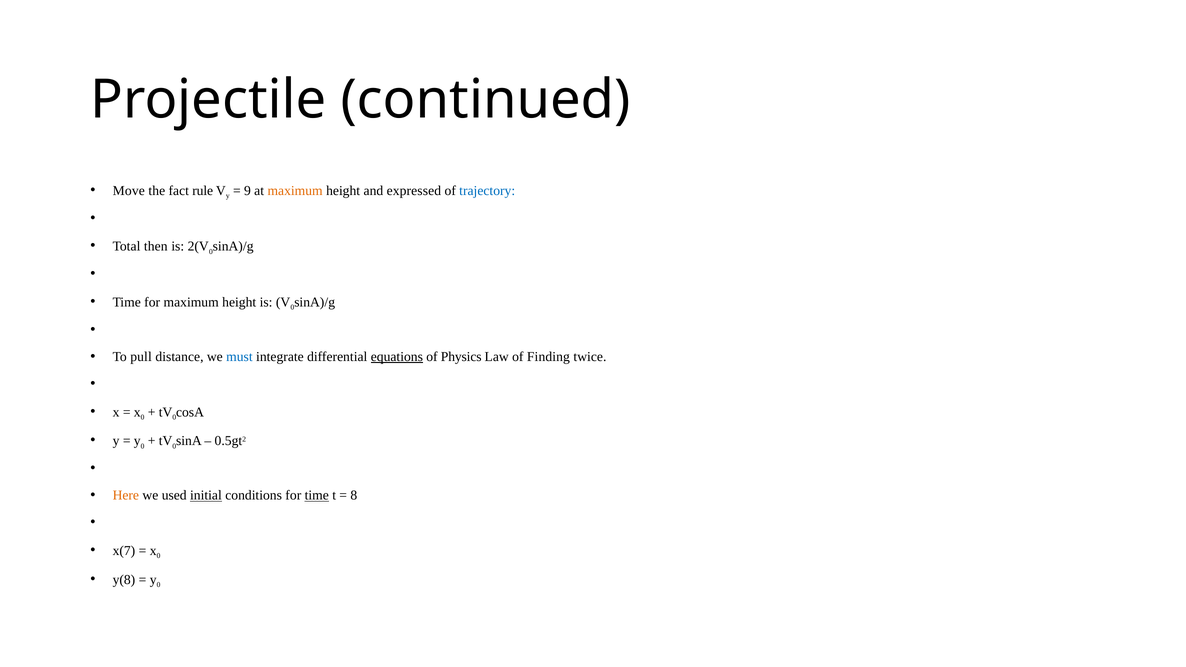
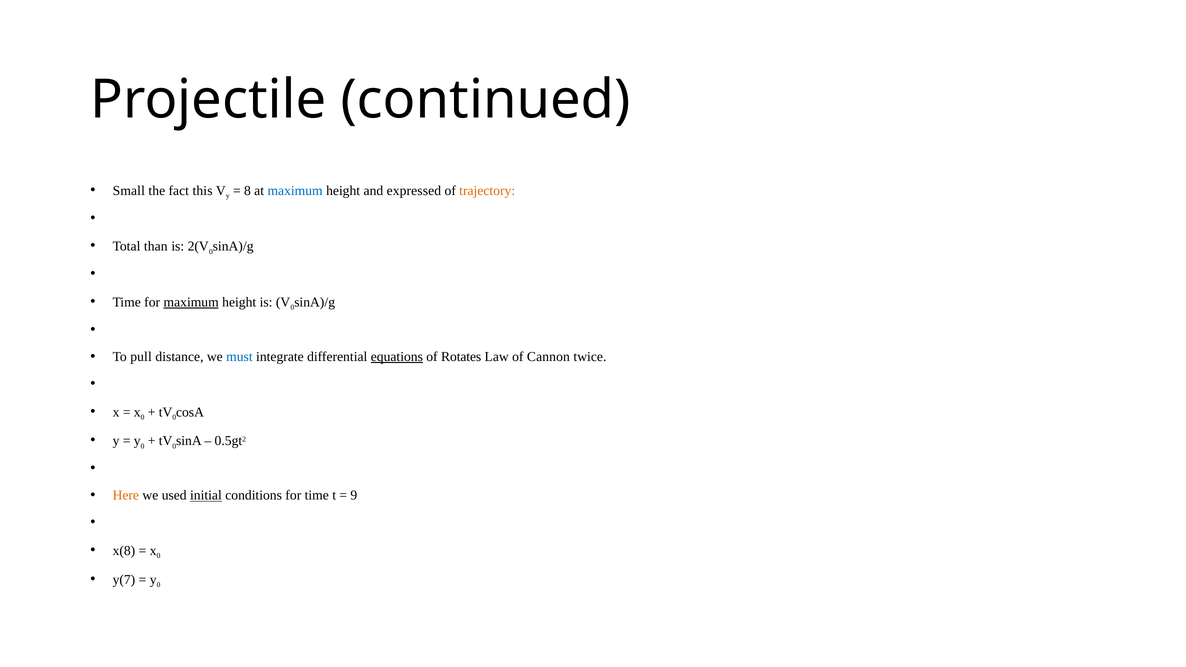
Move: Move -> Small
rule: rule -> this
9: 9 -> 8
maximum at (295, 191) colour: orange -> blue
trajectory colour: blue -> orange
then: then -> than
maximum at (191, 302) underline: none -> present
Physics: Physics -> Rotates
Finding: Finding -> Cannon
time at (317, 495) underline: present -> none
8: 8 -> 9
x(7: x(7 -> x(8
y(8: y(8 -> y(7
